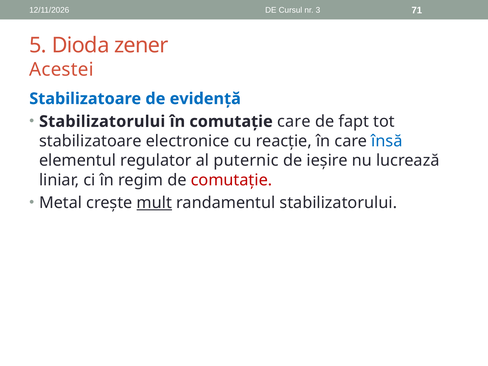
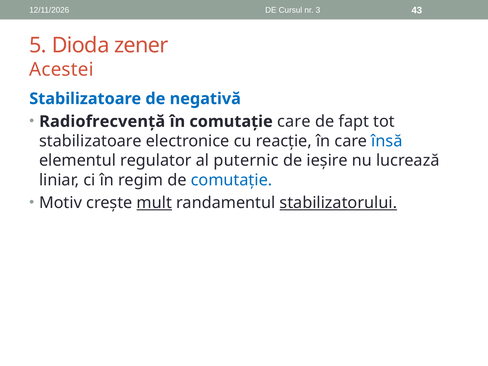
71: 71 -> 43
evidență: evidență -> negativă
Stabilizatorului at (102, 122): Stabilizatorului -> Radiofrecvență
comutație at (231, 180) colour: red -> blue
Metal: Metal -> Motiv
stabilizatorului at (338, 203) underline: none -> present
